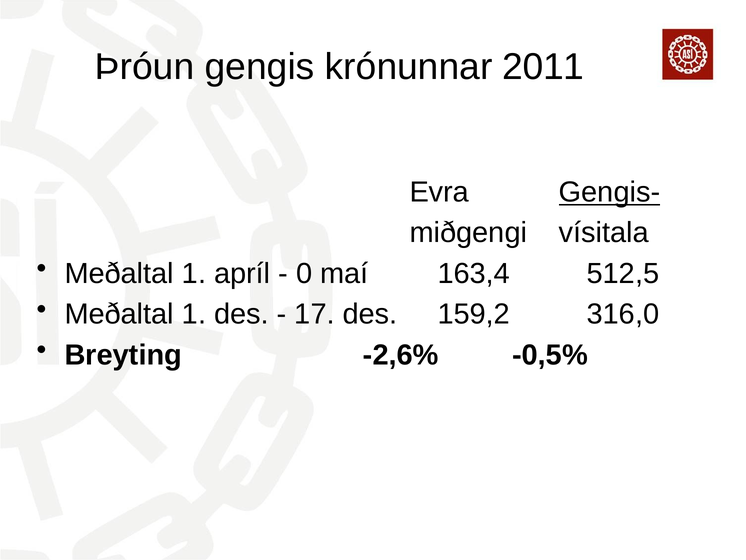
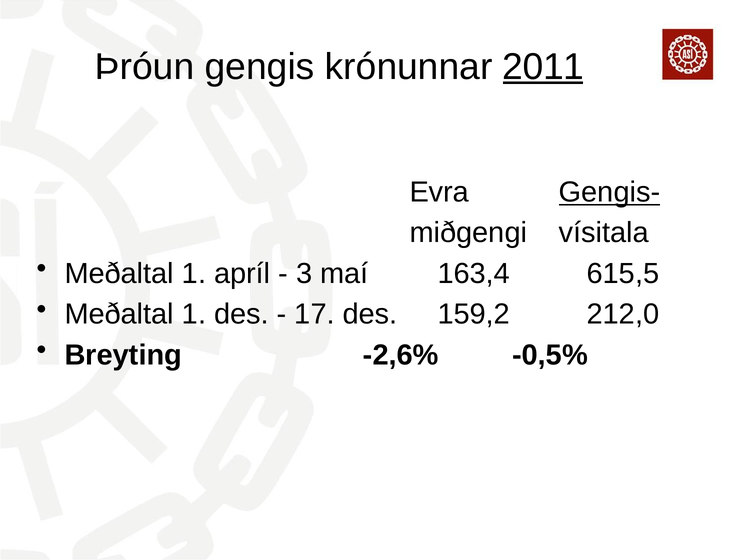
2011 underline: none -> present
0: 0 -> 3
512,5: 512,5 -> 615,5
316,0: 316,0 -> 212,0
